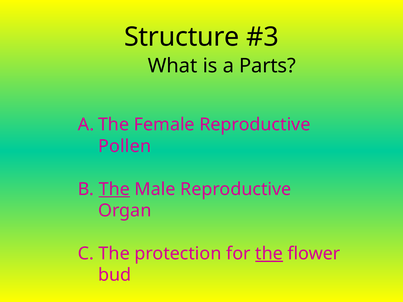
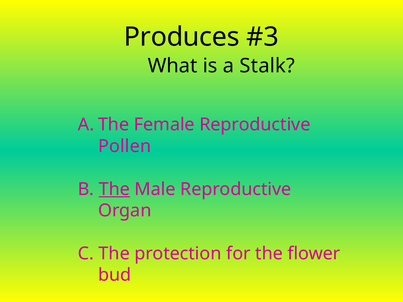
Structure: Structure -> Produces
Parts: Parts -> Stalk
the at (269, 254) underline: present -> none
